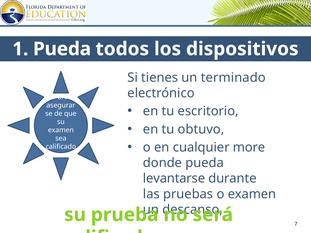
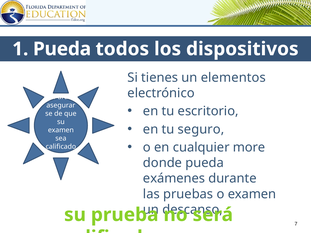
terminado: terminado -> elementos
obtuvo: obtuvo -> seguro
levantarse: levantarse -> exámenes
